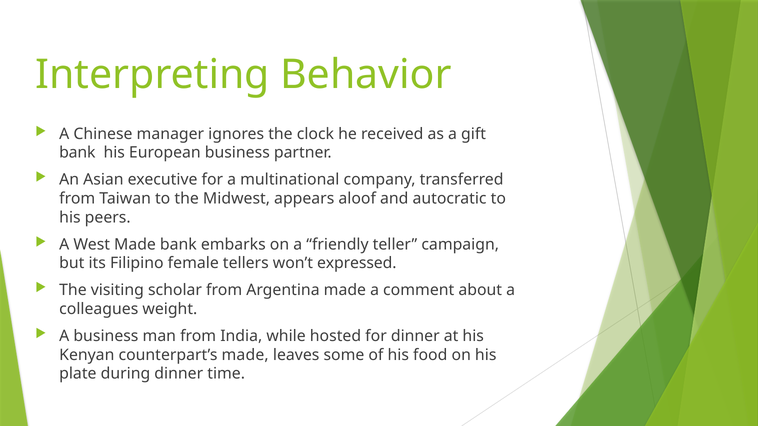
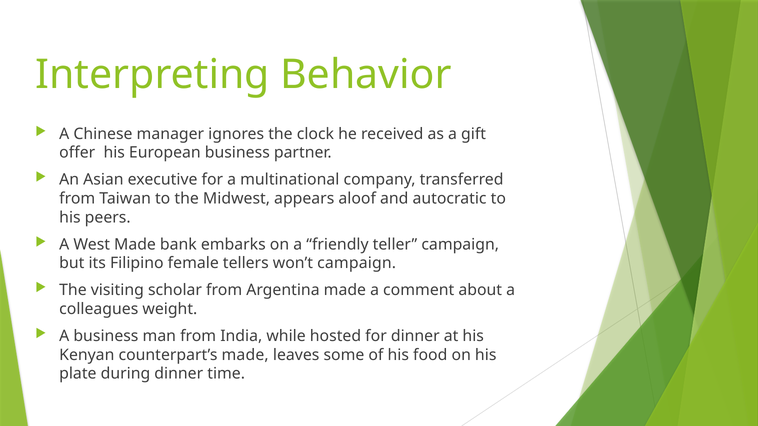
bank at (77, 153): bank -> offer
won’t expressed: expressed -> campaign
